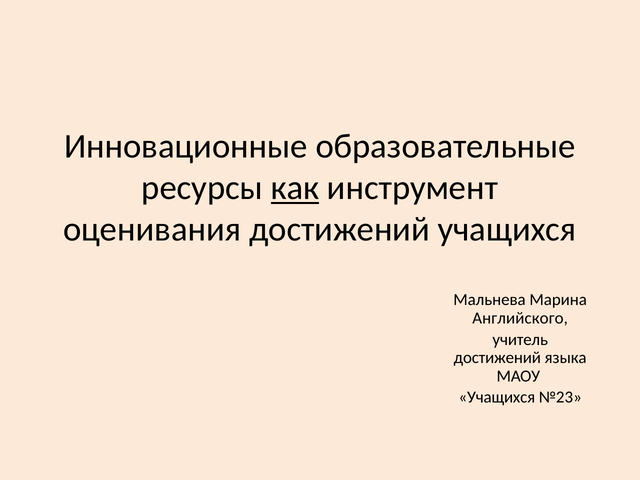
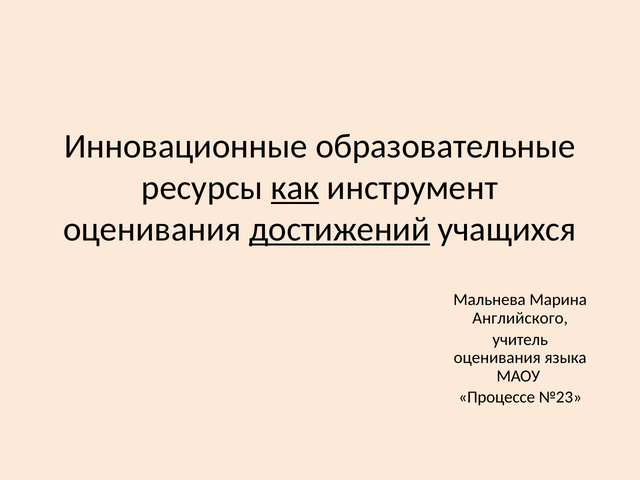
достижений at (339, 230) underline: none -> present
достижений at (497, 358): достижений -> оценивания
Учащихся at (497, 397): Учащихся -> Процессе
